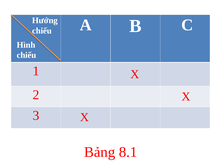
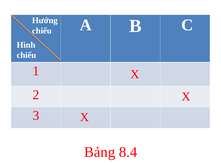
8.1: 8.1 -> 8.4
